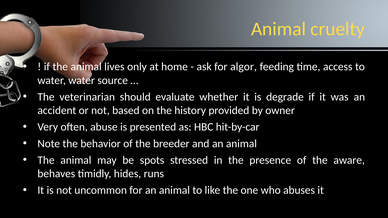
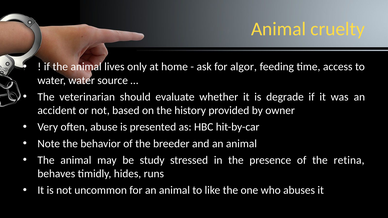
spots: spots -> study
aware: aware -> retina
